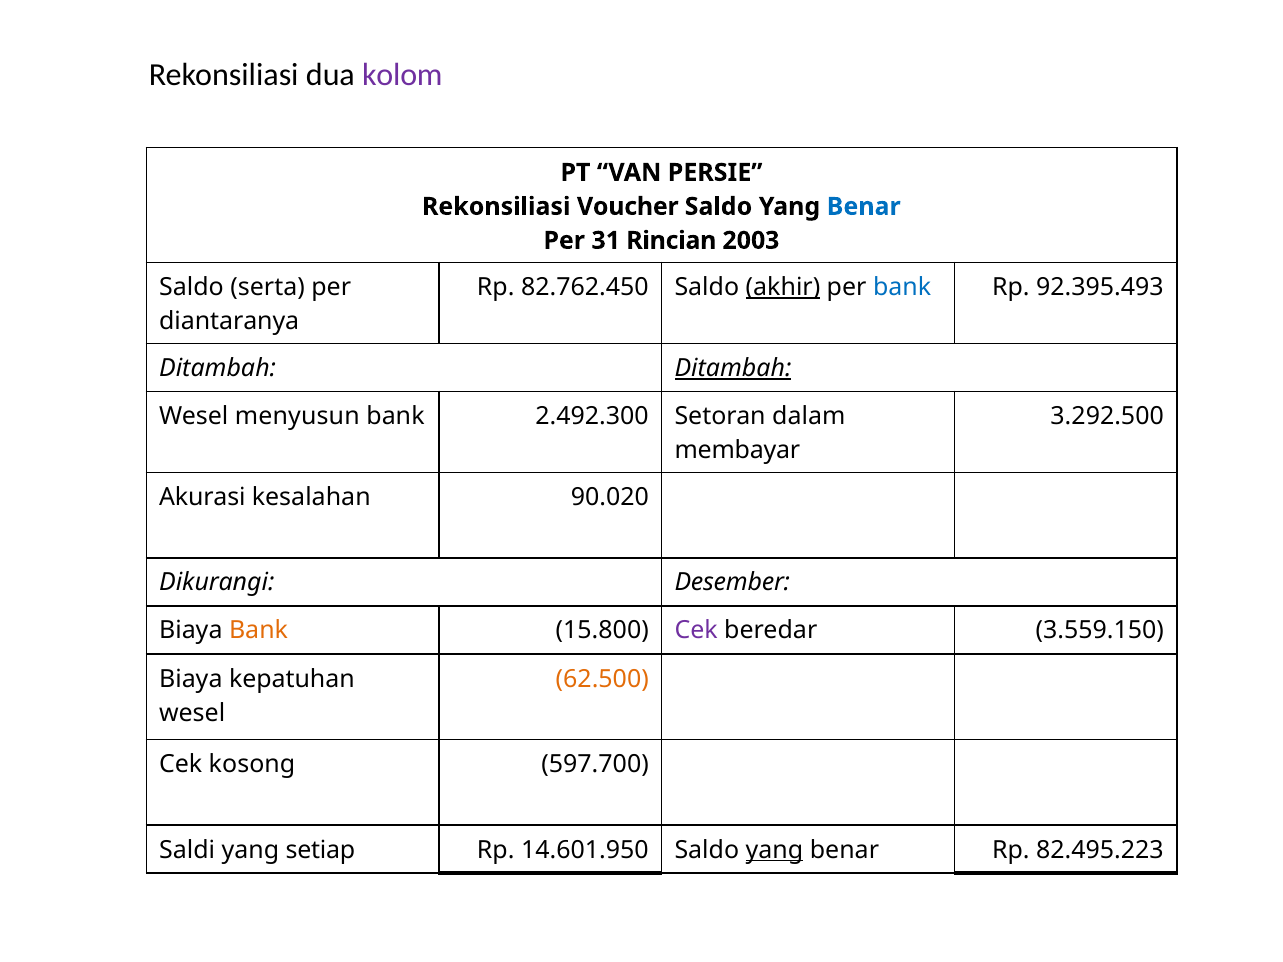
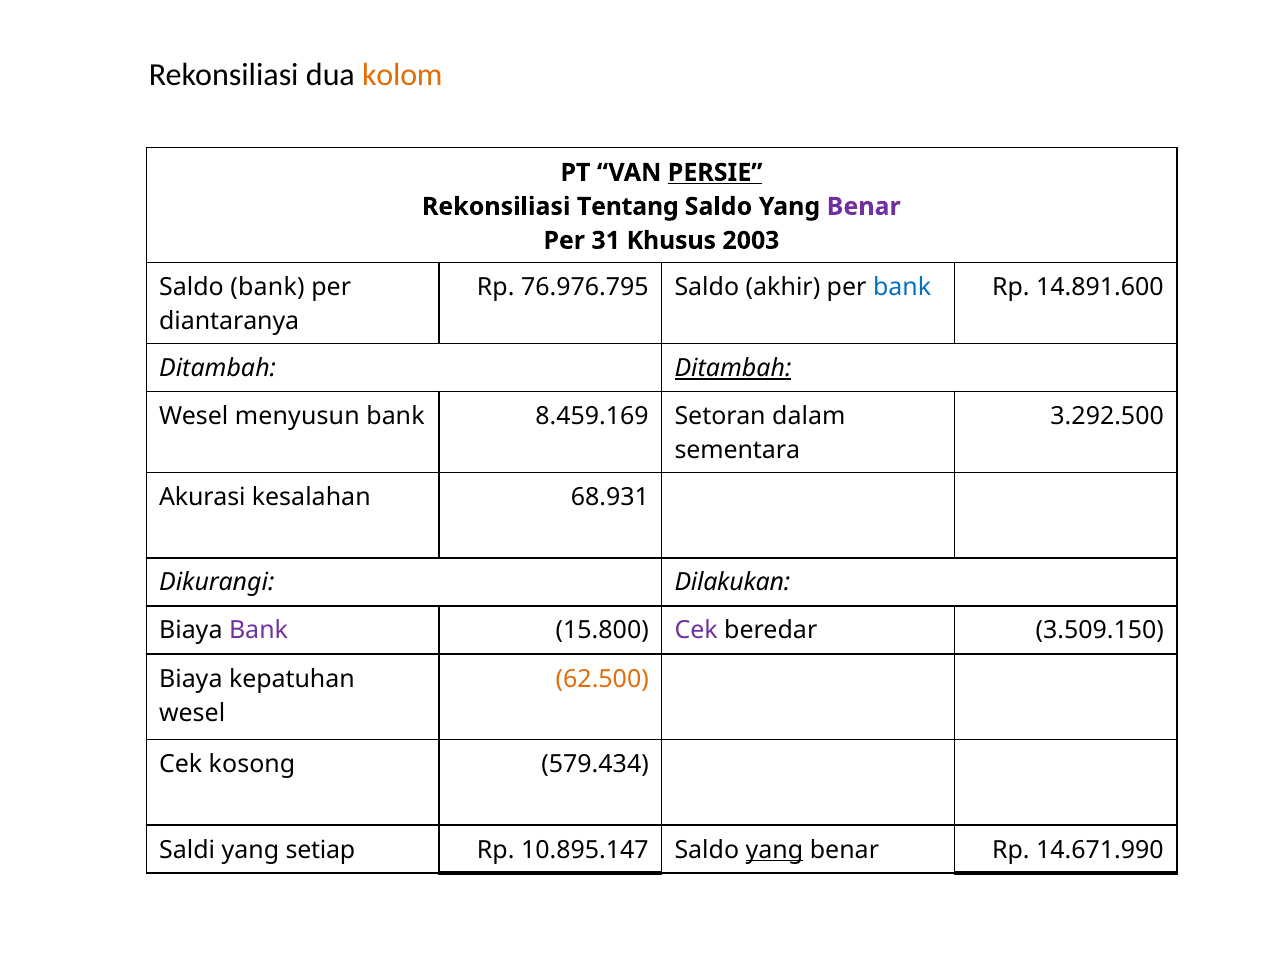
kolom colour: purple -> orange
PERSIE underline: none -> present
Voucher: Voucher -> Tentang
Benar at (864, 207) colour: blue -> purple
Rincian: Rincian -> Khusus
Saldo serta: serta -> bank
82.762.450: 82.762.450 -> 76.976.795
akhir underline: present -> none
92.395.493: 92.395.493 -> 14.891.600
2.492.300: 2.492.300 -> 8.459.169
membayar: membayar -> sementara
90.020: 90.020 -> 68.931
Desember: Desember -> Dilakukan
Bank at (259, 631) colour: orange -> purple
3.559.150: 3.559.150 -> 3.509.150
597.700: 597.700 -> 579.434
14.601.950: 14.601.950 -> 10.895.147
82.495.223: 82.495.223 -> 14.671.990
